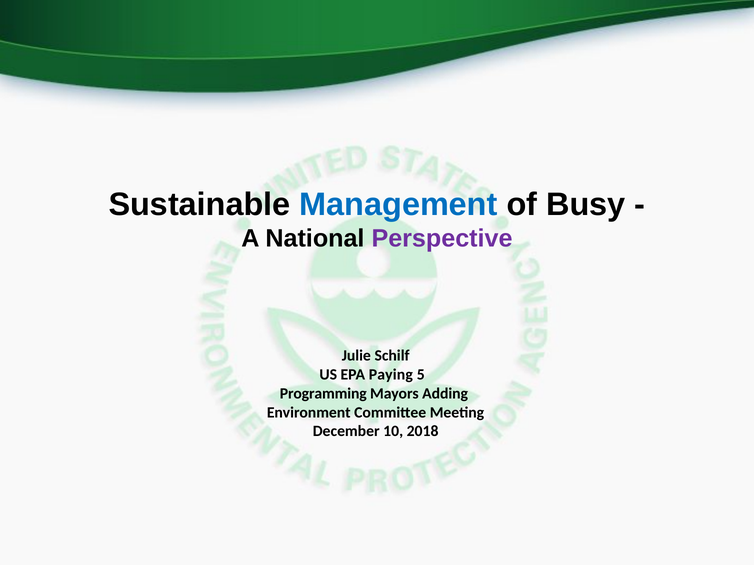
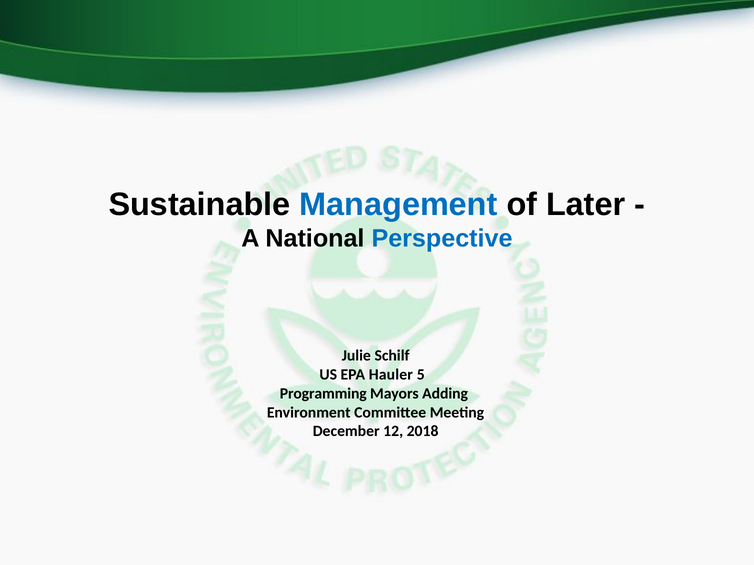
Busy: Busy -> Later
Perspective colour: purple -> blue
Paying: Paying -> Hauler
10: 10 -> 12
